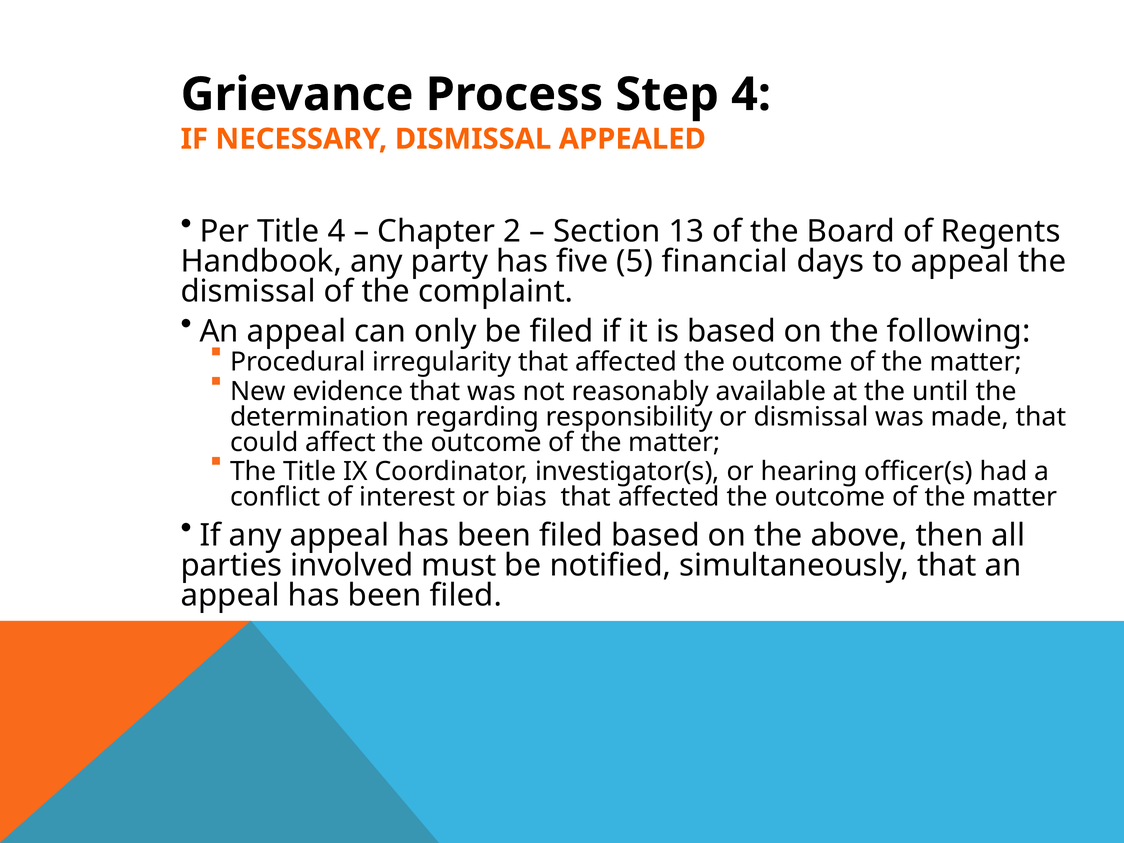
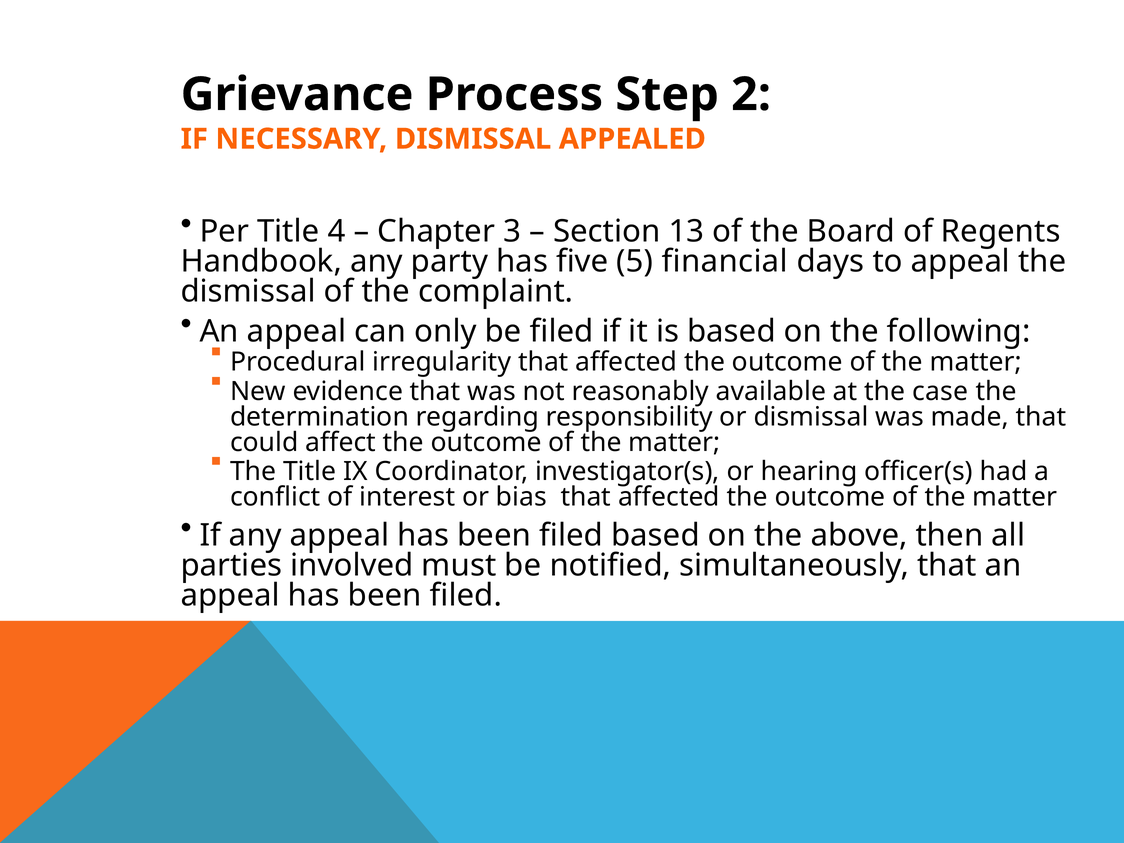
Step 4: 4 -> 2
2: 2 -> 3
until: until -> case
